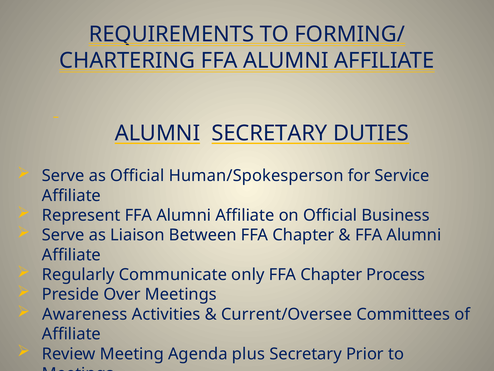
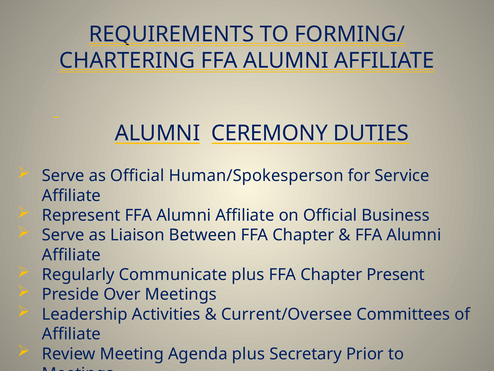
ALUMNI SECRETARY: SECRETARY -> CEREMONY
Communicate only: only -> plus
Process: Process -> Present
Awareness: Awareness -> Leadership
